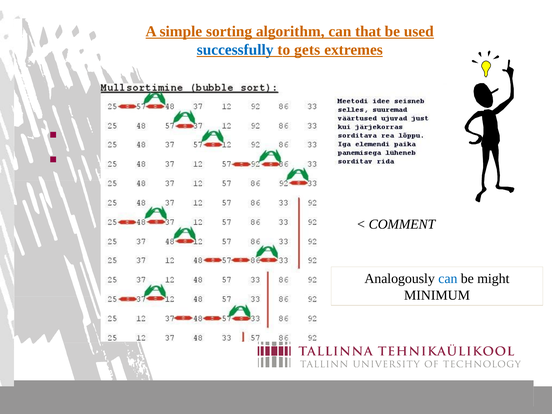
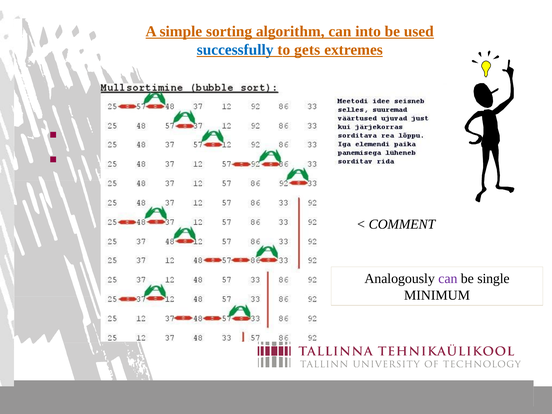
that: that -> into
can at (448, 279) colour: blue -> purple
might: might -> single
